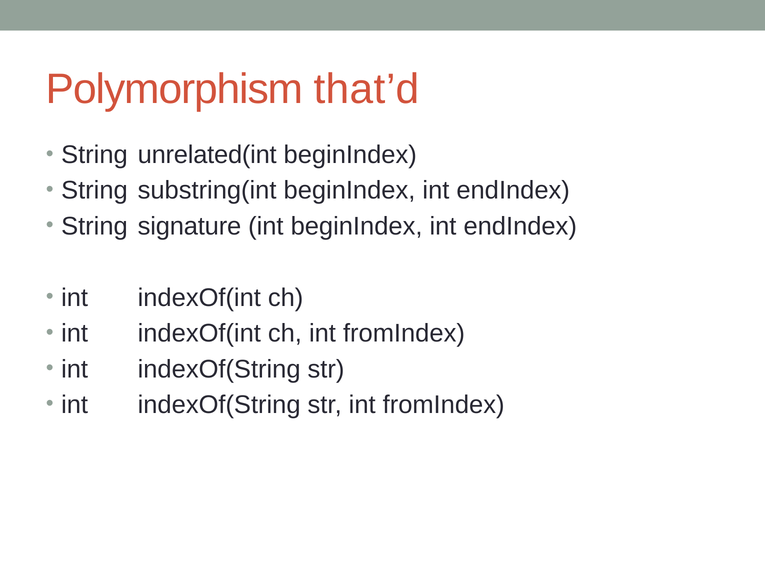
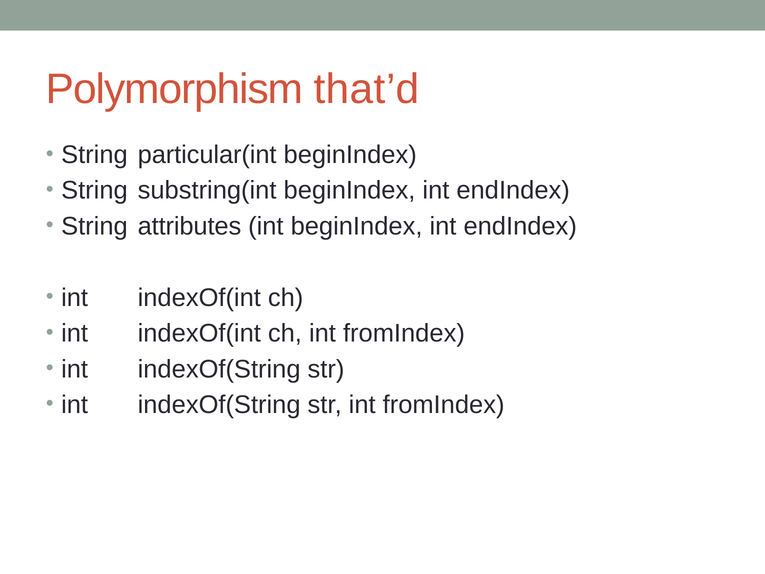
unrelated(int: unrelated(int -> particular(int
signature: signature -> attributes
